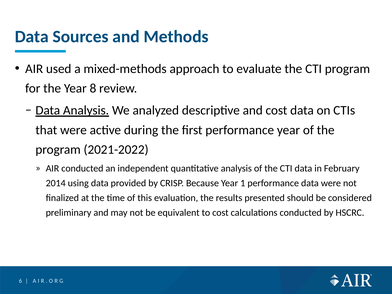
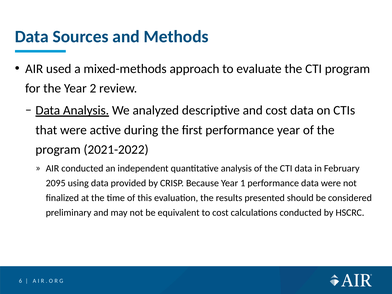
8: 8 -> 2
2014: 2014 -> 2095
